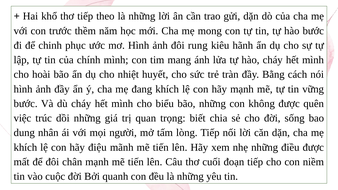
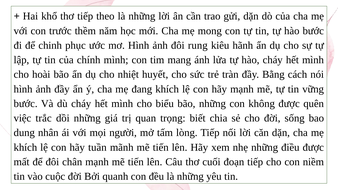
trúc: trúc -> trắc
điệu: điệu -> tuần
